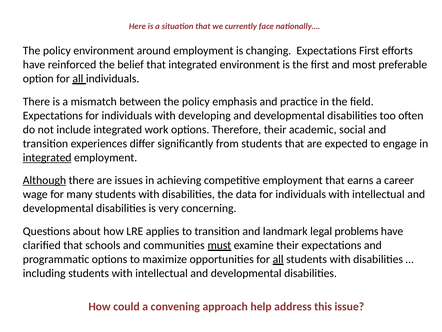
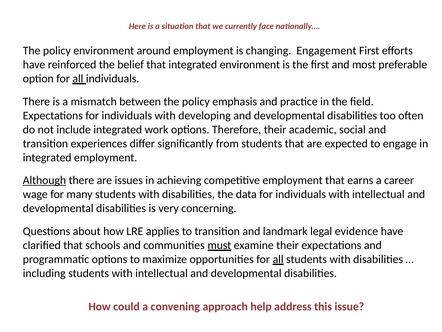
changing Expectations: Expectations -> Engagement
integrated at (47, 157) underline: present -> none
problems: problems -> evidence
